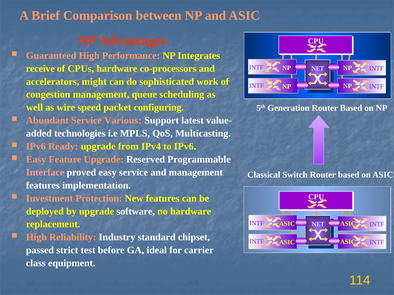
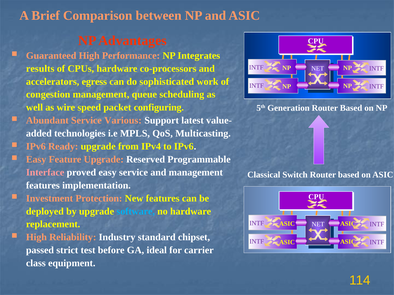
receive: receive -> results
might: might -> egress
software colour: white -> light blue
